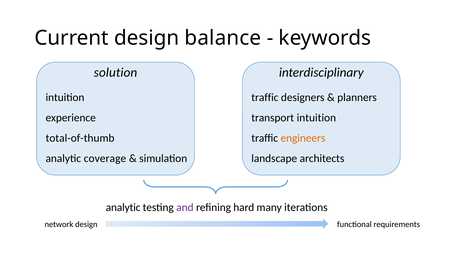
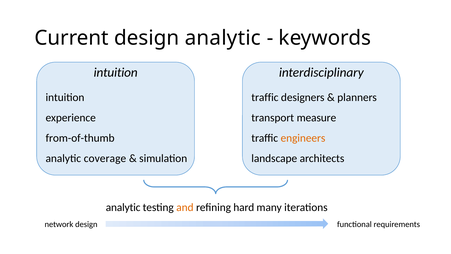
design balance: balance -> analytic
solution at (116, 72): solution -> intuition
transport intuition: intuition -> measure
total-of-thumb: total-of-thumb -> from-of-thumb
and colour: purple -> orange
